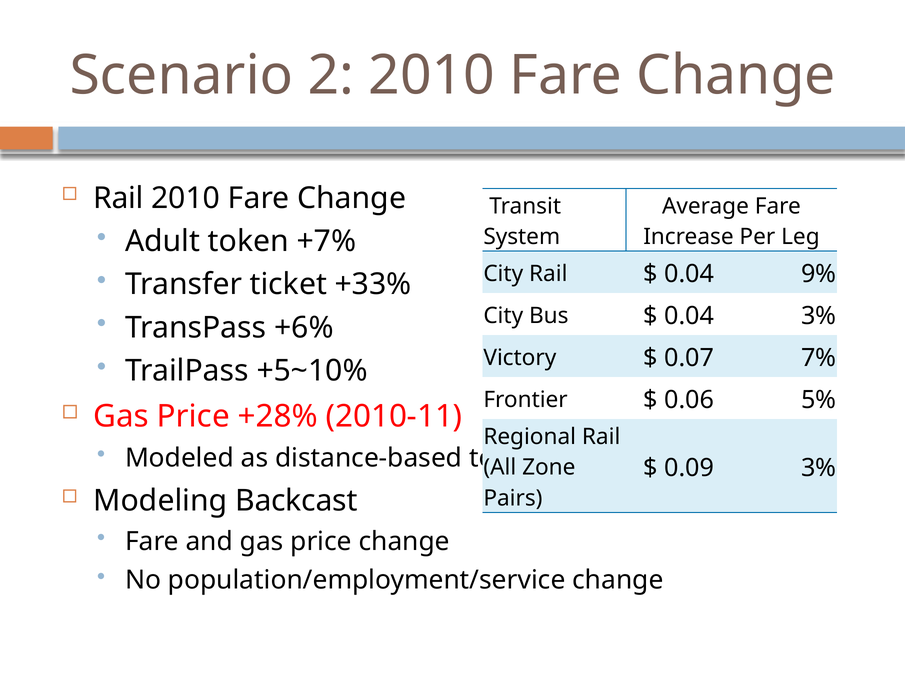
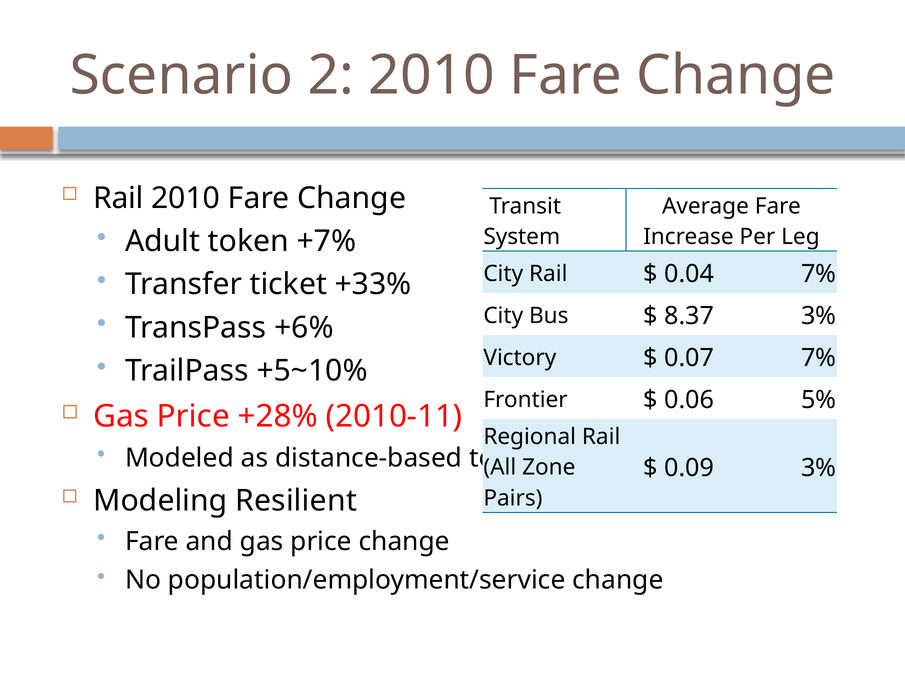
0.04 9%: 9% -> 7%
0.04 at (689, 316): 0.04 -> 8.37
Backcast: Backcast -> Resilient
